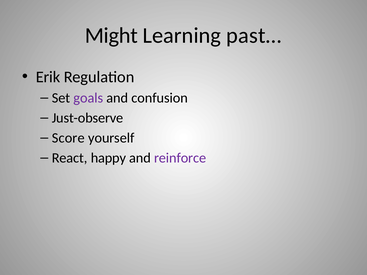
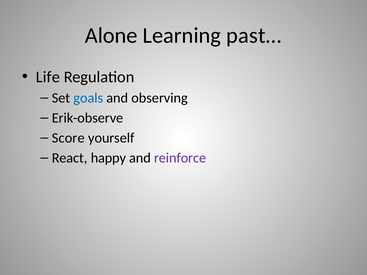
Might: Might -> Alone
Erik: Erik -> Life
goals colour: purple -> blue
confusion: confusion -> observing
Just-observe: Just-observe -> Erik-observe
